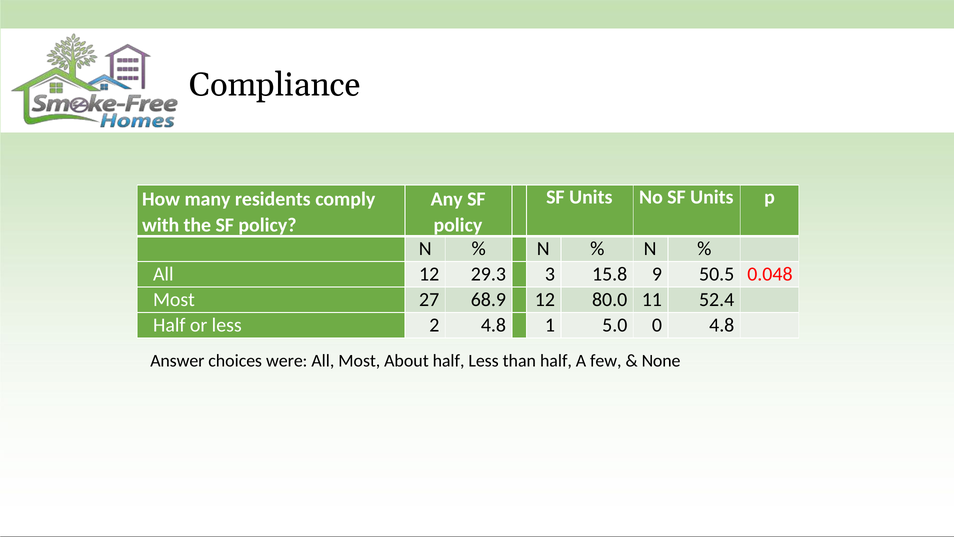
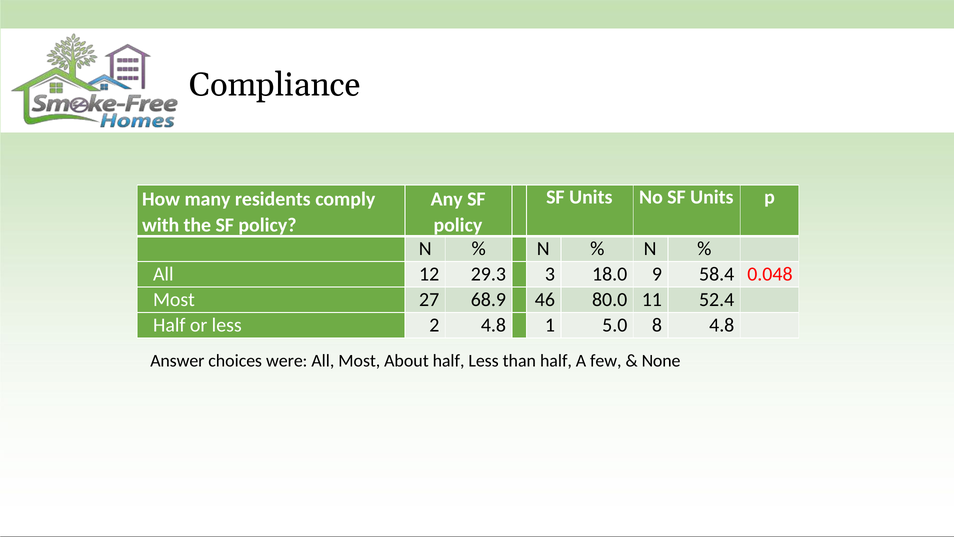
15.8: 15.8 -> 18.0
50.5: 50.5 -> 58.4
68.9 12: 12 -> 46
0: 0 -> 8
